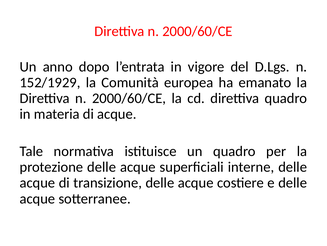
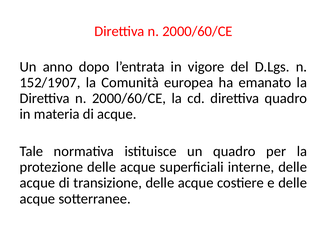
152/1929: 152/1929 -> 152/1907
